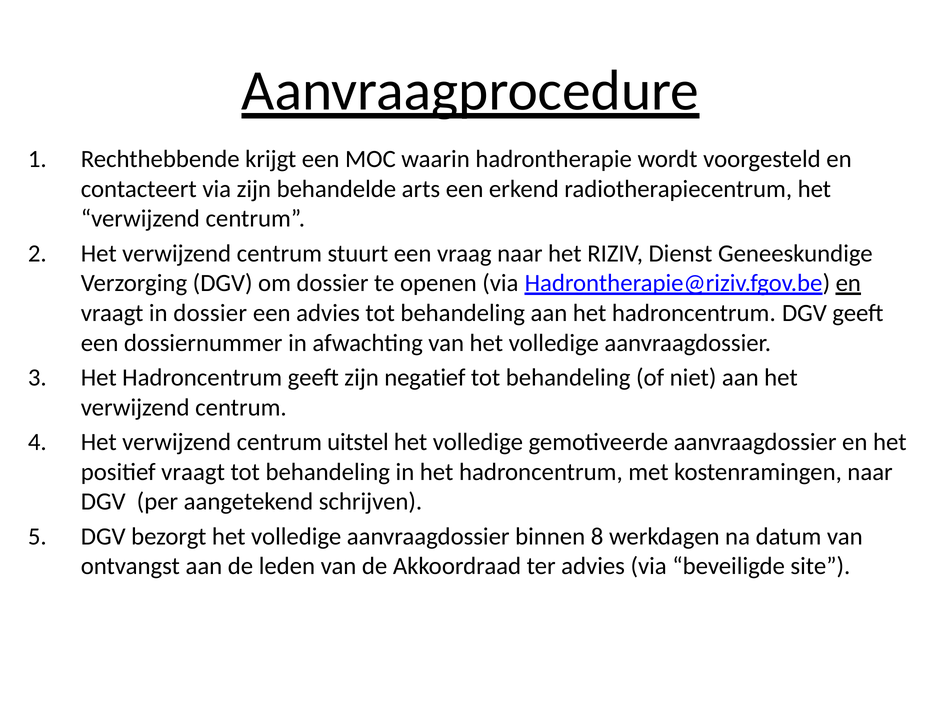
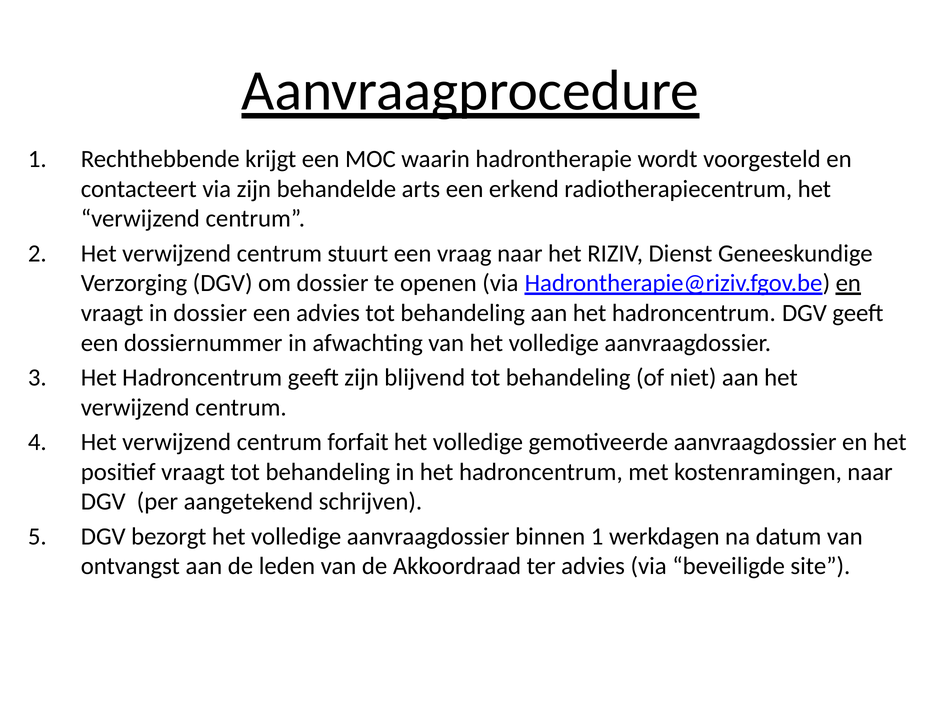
negatief: negatief -> blijvend
uitstel: uitstel -> forfait
binnen 8: 8 -> 1
